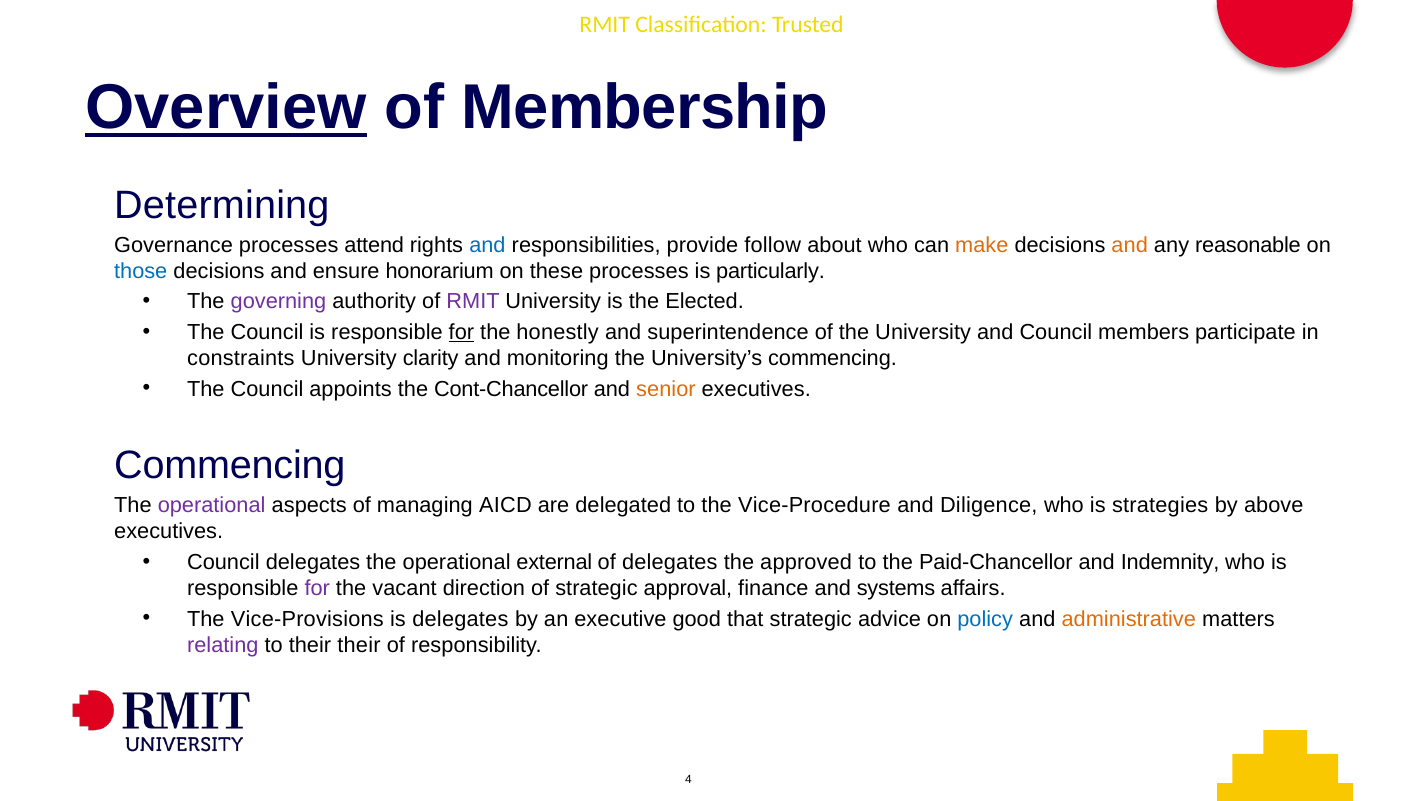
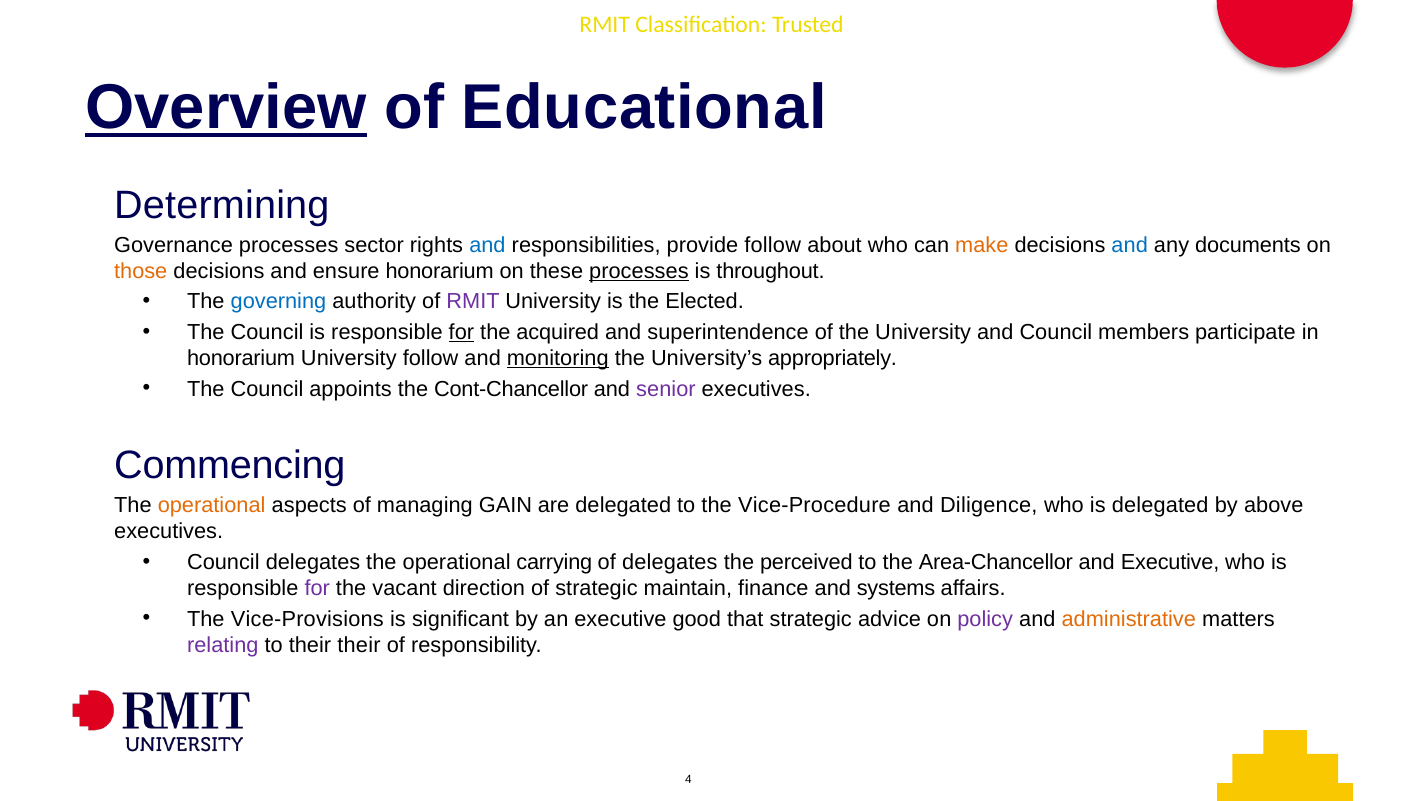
Membership: Membership -> Educational
attend: attend -> sector
and at (1130, 245) colour: orange -> blue
reasonable: reasonable -> documents
those colour: blue -> orange
processes at (639, 271) underline: none -> present
particularly: particularly -> throughout
governing colour: purple -> blue
honestly: honestly -> acquired
constraints at (241, 358): constraints -> honorarium
University clarity: clarity -> follow
monitoring underline: none -> present
University’s commencing: commencing -> appropriately
senior colour: orange -> purple
operational at (212, 506) colour: purple -> orange
AICD: AICD -> GAIN
is strategies: strategies -> delegated
external: external -> carrying
approved: approved -> perceived
Paid-Chancellor: Paid-Chancellor -> Area-Chancellor
and Indemnity: Indemnity -> Executive
approval: approval -> maintain
is delegates: delegates -> significant
policy colour: blue -> purple
